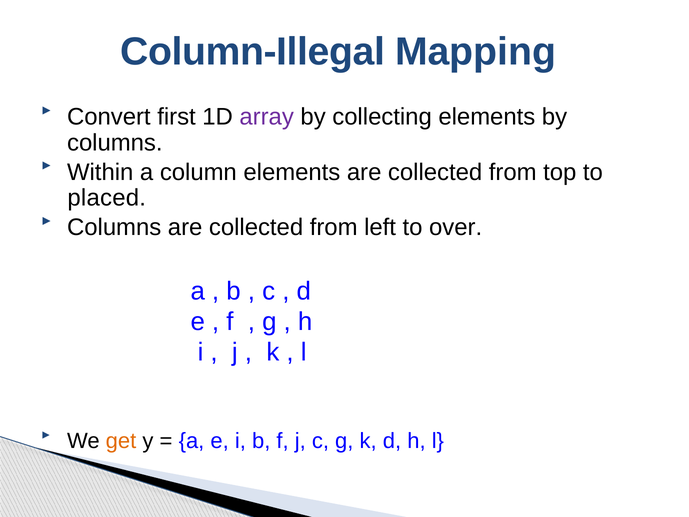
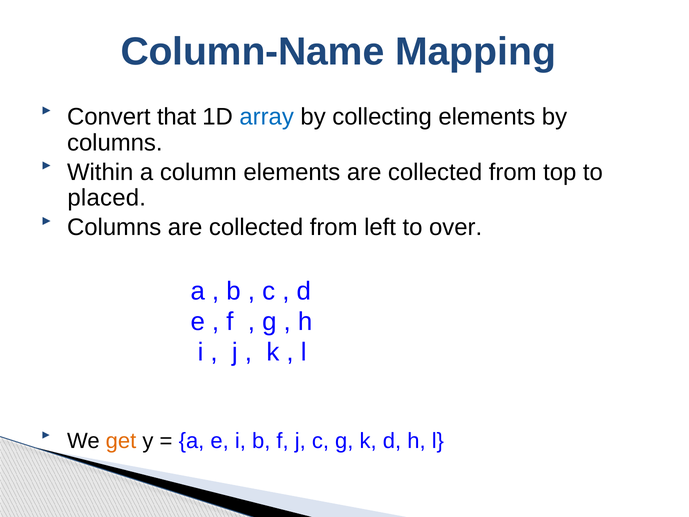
Column-Illegal: Column-Illegal -> Column-Name
first: first -> that
array colour: purple -> blue
